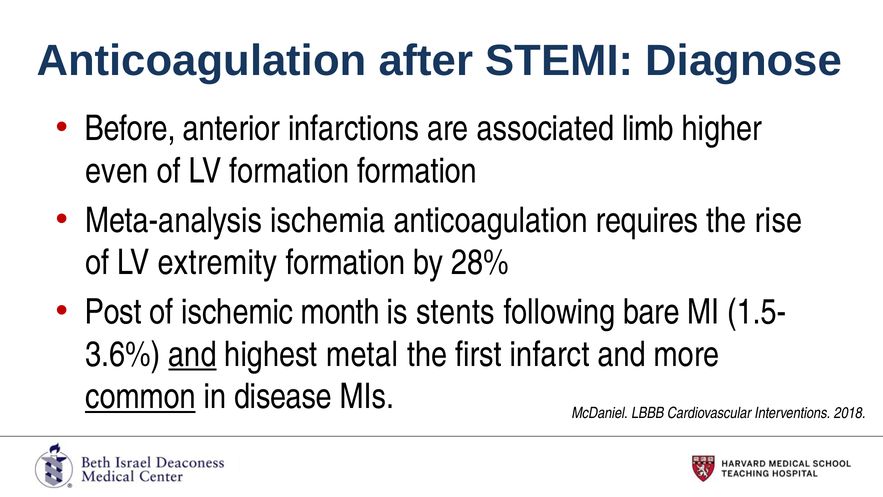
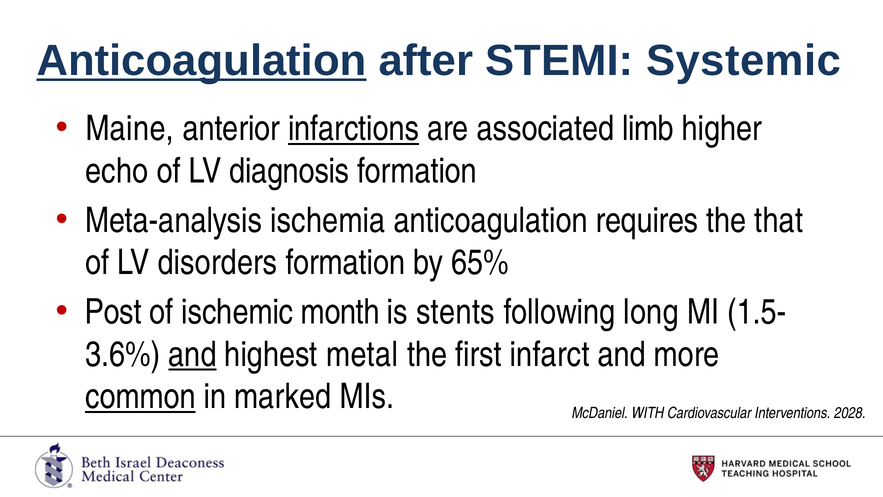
Anticoagulation at (201, 61) underline: none -> present
Diagnose: Diagnose -> Systemic
Before: Before -> Maine
infarctions underline: none -> present
even: even -> echo
LV formation: formation -> diagnosis
rise: rise -> that
extremity: extremity -> disorders
28%: 28% -> 65%
bare: bare -> long
disease: disease -> marked
LBBB: LBBB -> WITH
2018: 2018 -> 2028
